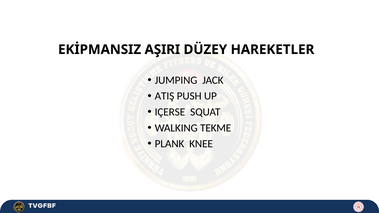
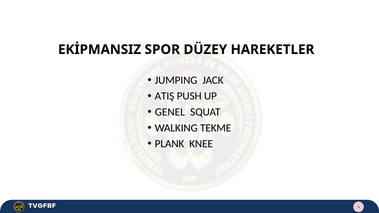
AŞIRI: AŞIRI -> SPOR
IÇERSE: IÇERSE -> GENEL
